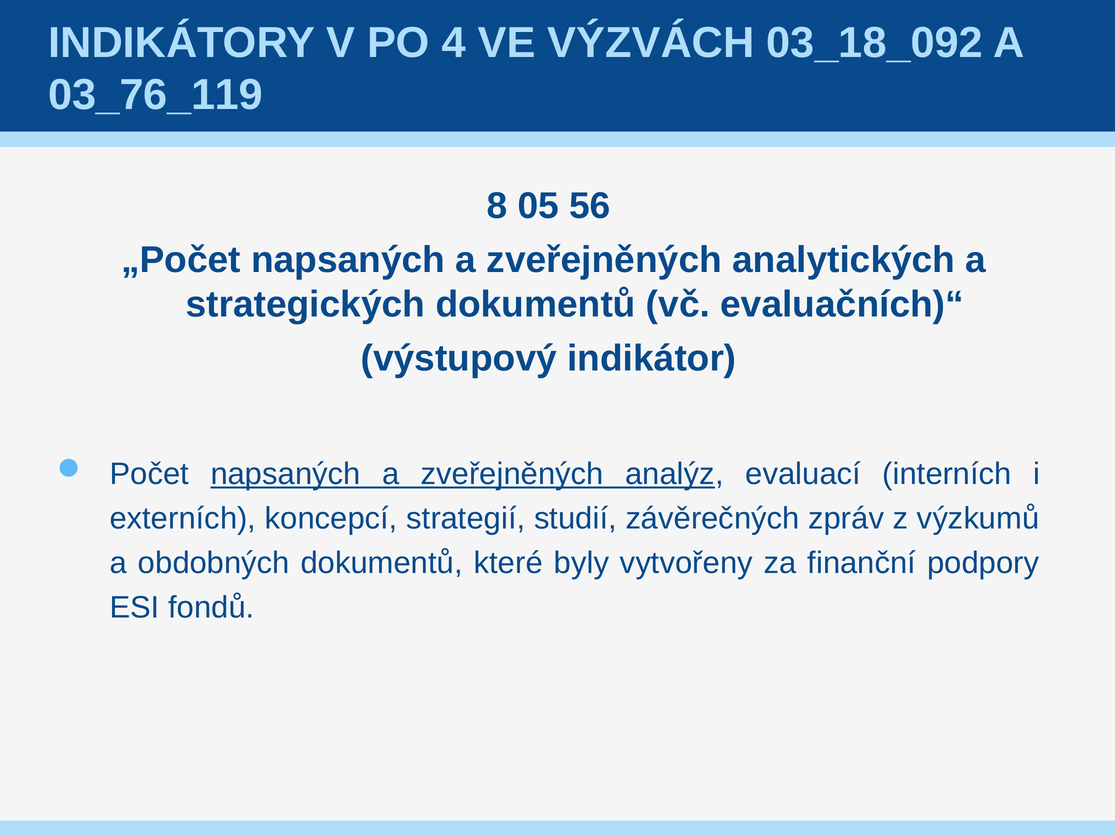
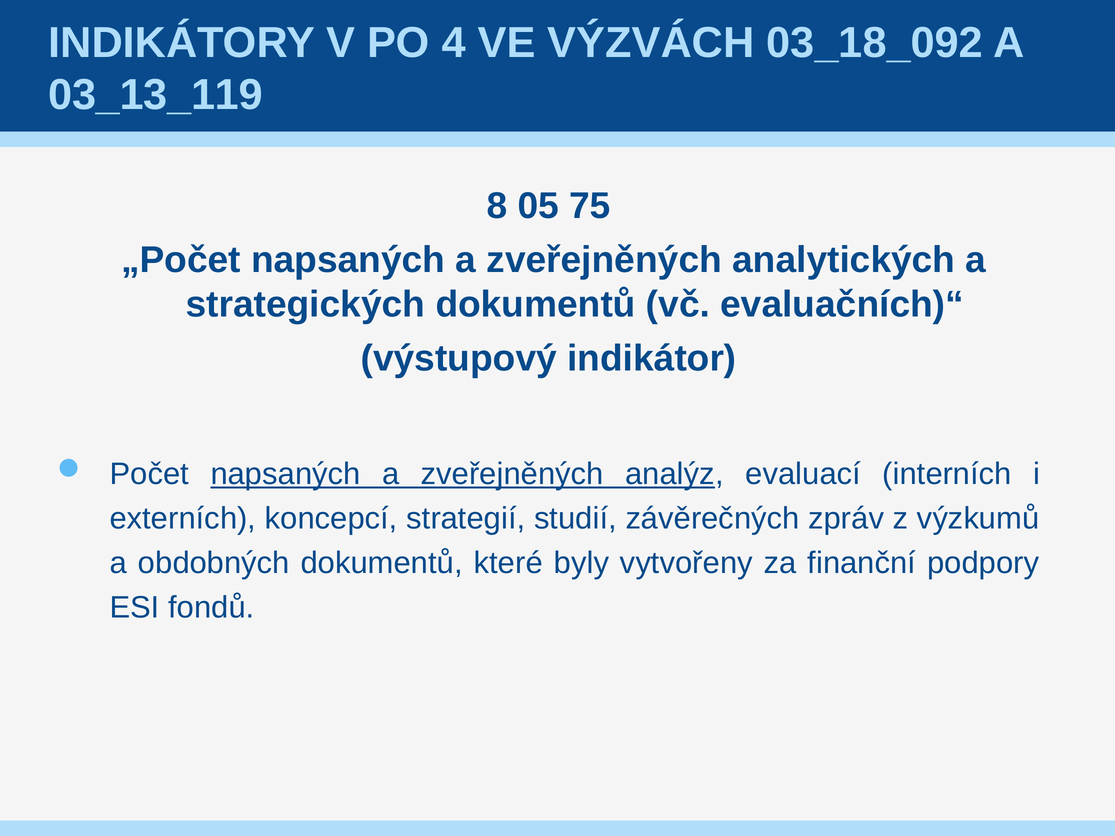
03_76_119: 03_76_119 -> 03_13_119
56: 56 -> 75
